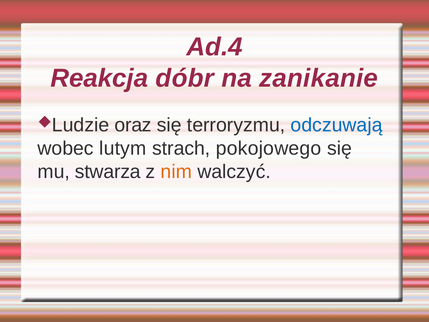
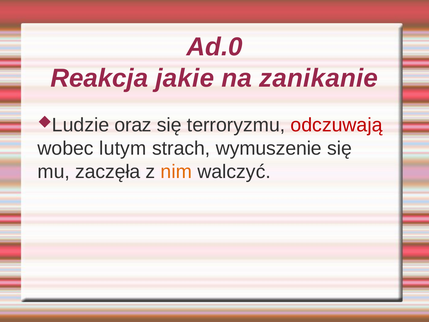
Ad.4: Ad.4 -> Ad.0
dóbr: dóbr -> jakie
odczuwają colour: blue -> red
pokojowego: pokojowego -> wymuszenie
stwarza: stwarza -> zaczęła
